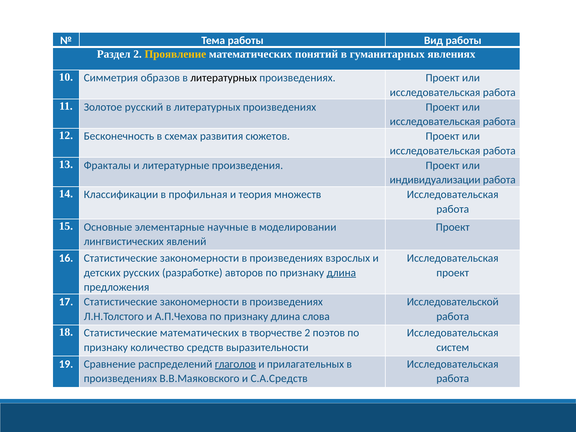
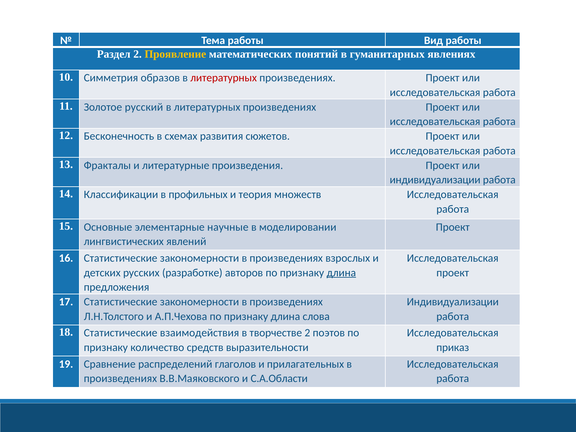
литературных at (224, 78) colour: black -> red
профильная: профильная -> профильных
Исследовательской at (453, 302): Исследовательской -> Индивидуализации
Статистические математических: математических -> взаимодействия
систем: систем -> приказ
глаголов underline: present -> none
С.А.Средств: С.А.Средств -> С.А.Области
